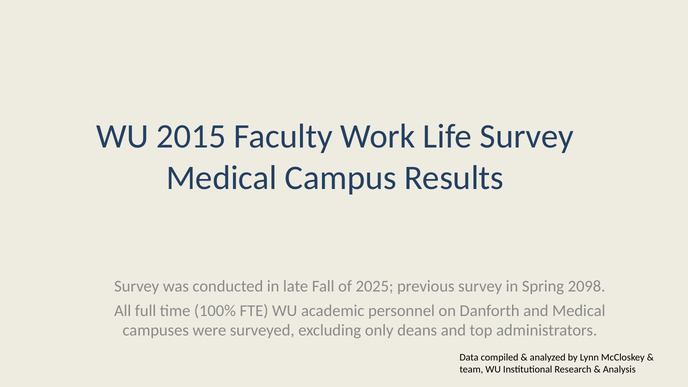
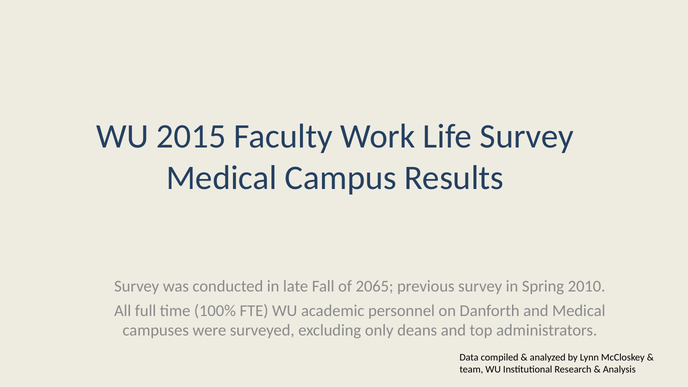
2025: 2025 -> 2065
2098: 2098 -> 2010
